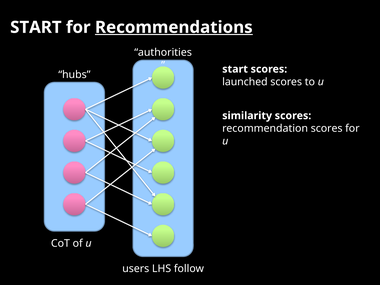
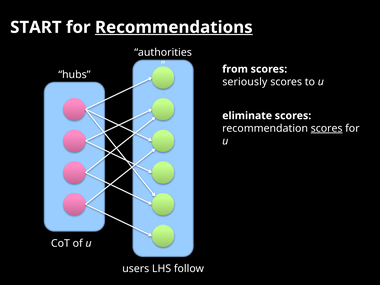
start at (235, 69): start -> from
launched: launched -> seriously
similarity: similarity -> eliminate
scores at (327, 128) underline: none -> present
